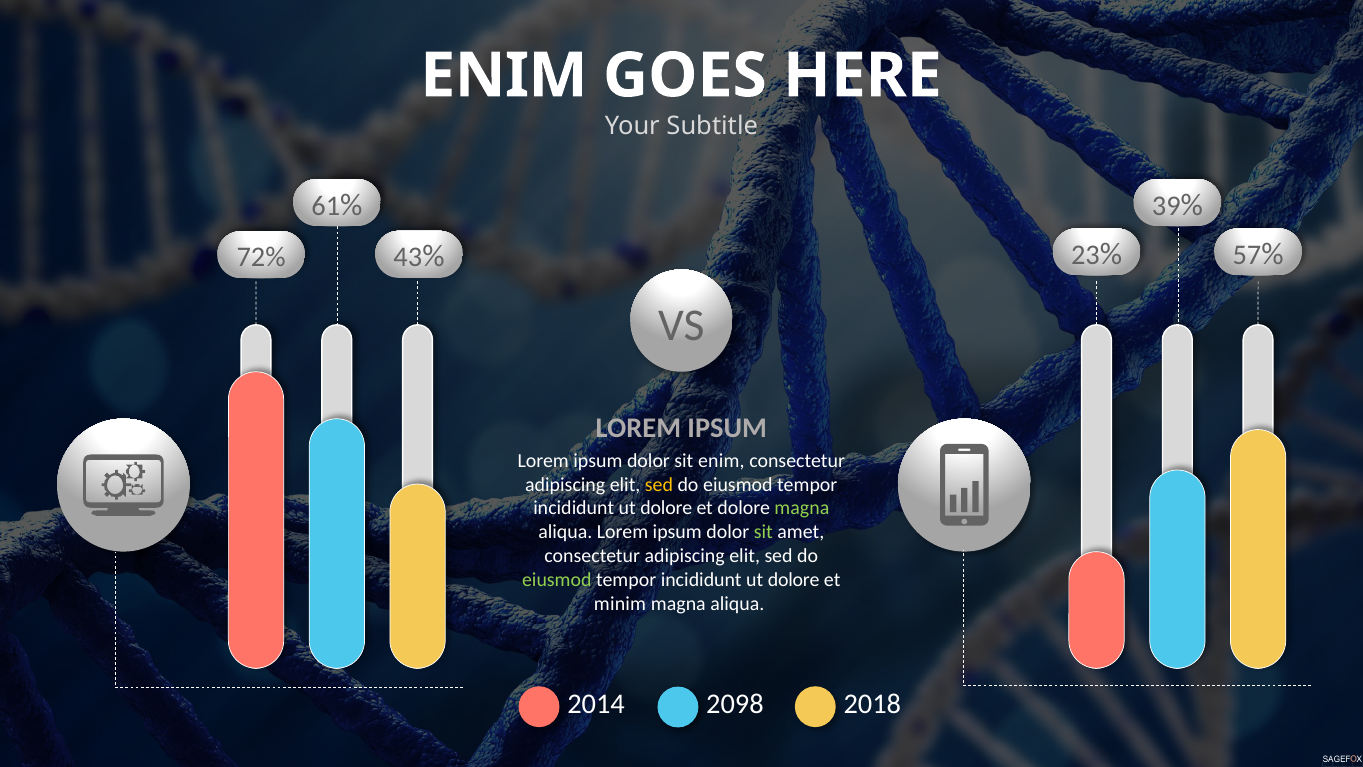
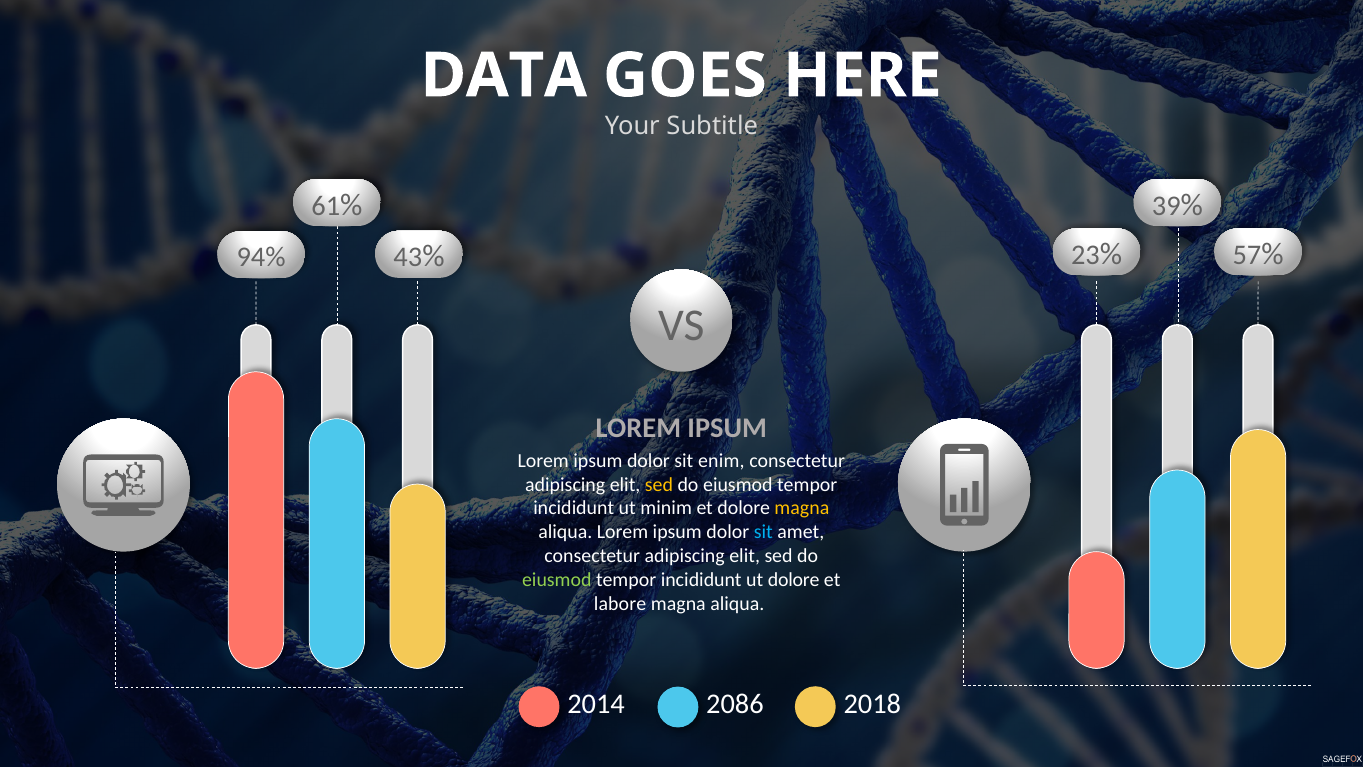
ENIM at (504, 76): ENIM -> DATA
72%: 72% -> 94%
dolore at (666, 508): dolore -> minim
magna at (802, 508) colour: light green -> yellow
sit at (763, 532) colour: light green -> light blue
minim: minim -> labore
2098: 2098 -> 2086
